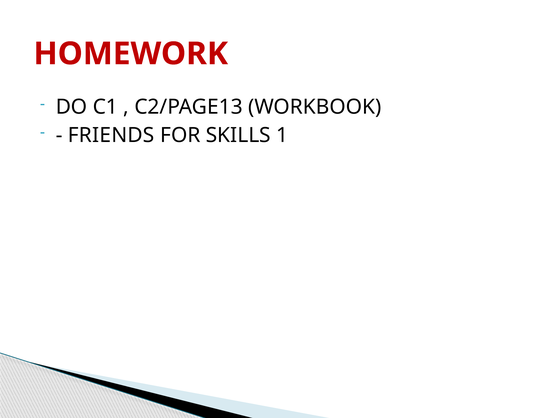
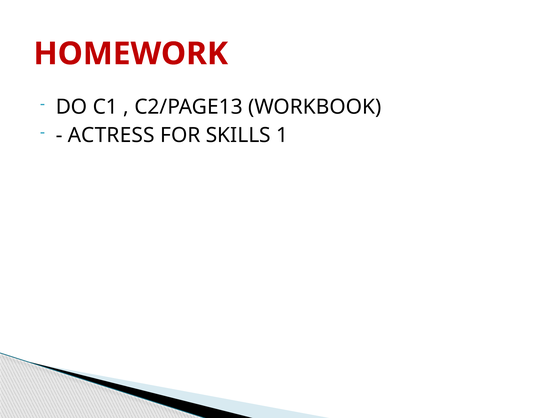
FRIENDS: FRIENDS -> ACTRESS
